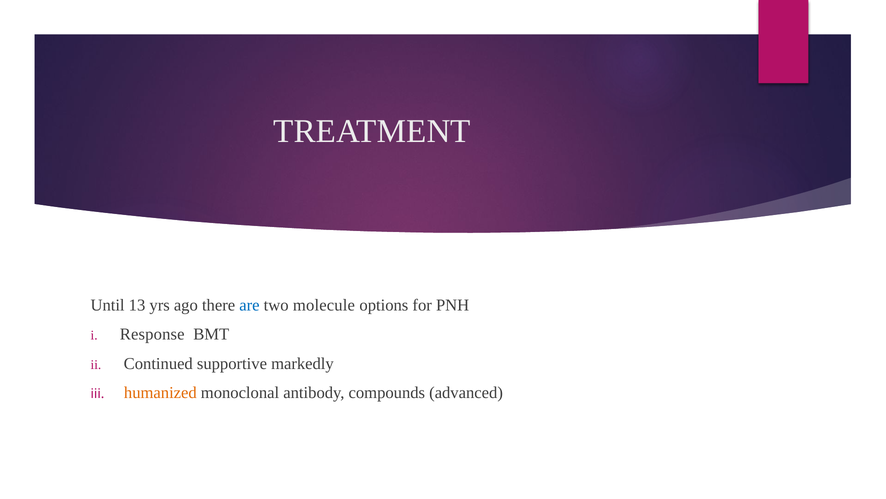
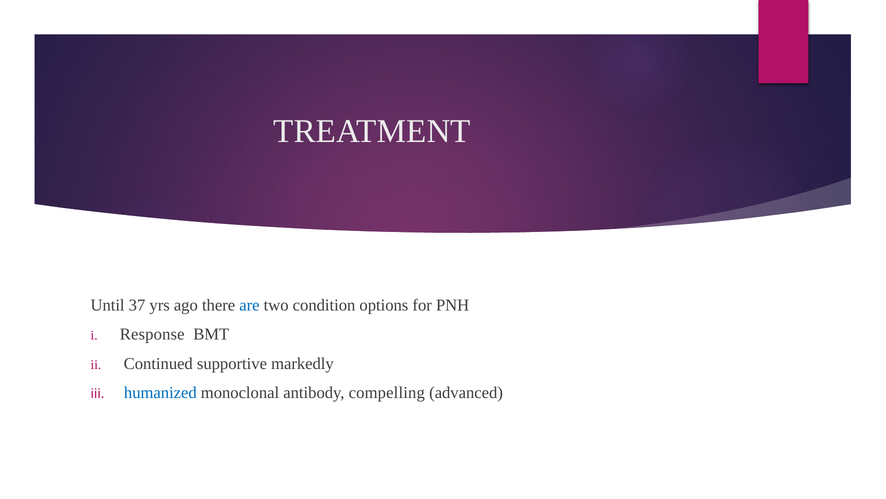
13: 13 -> 37
molecule: molecule -> condition
humanized colour: orange -> blue
compounds: compounds -> compelling
